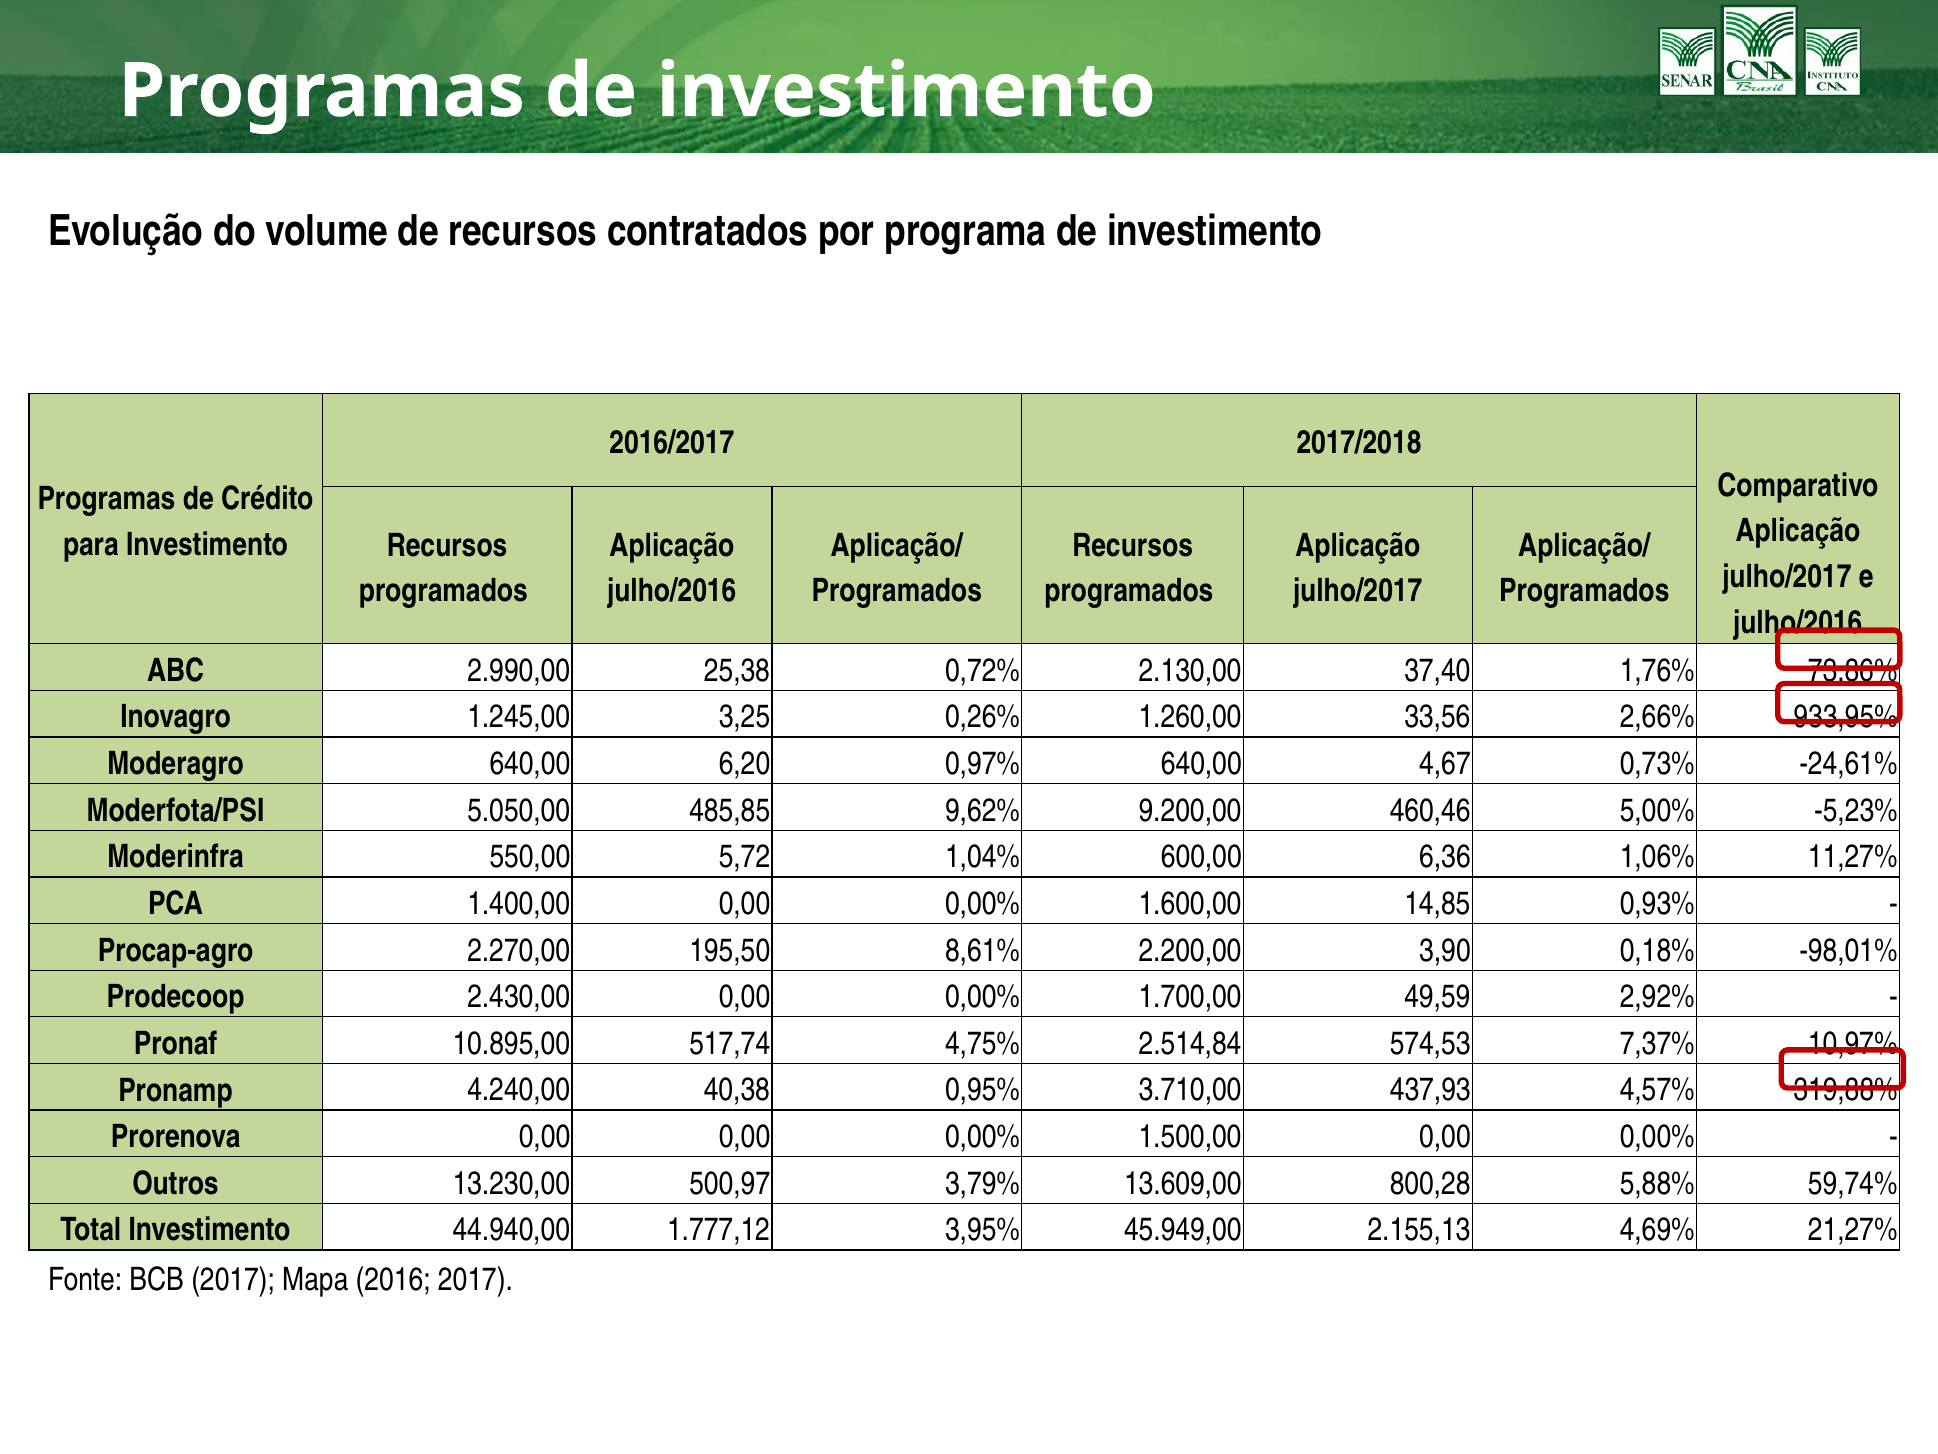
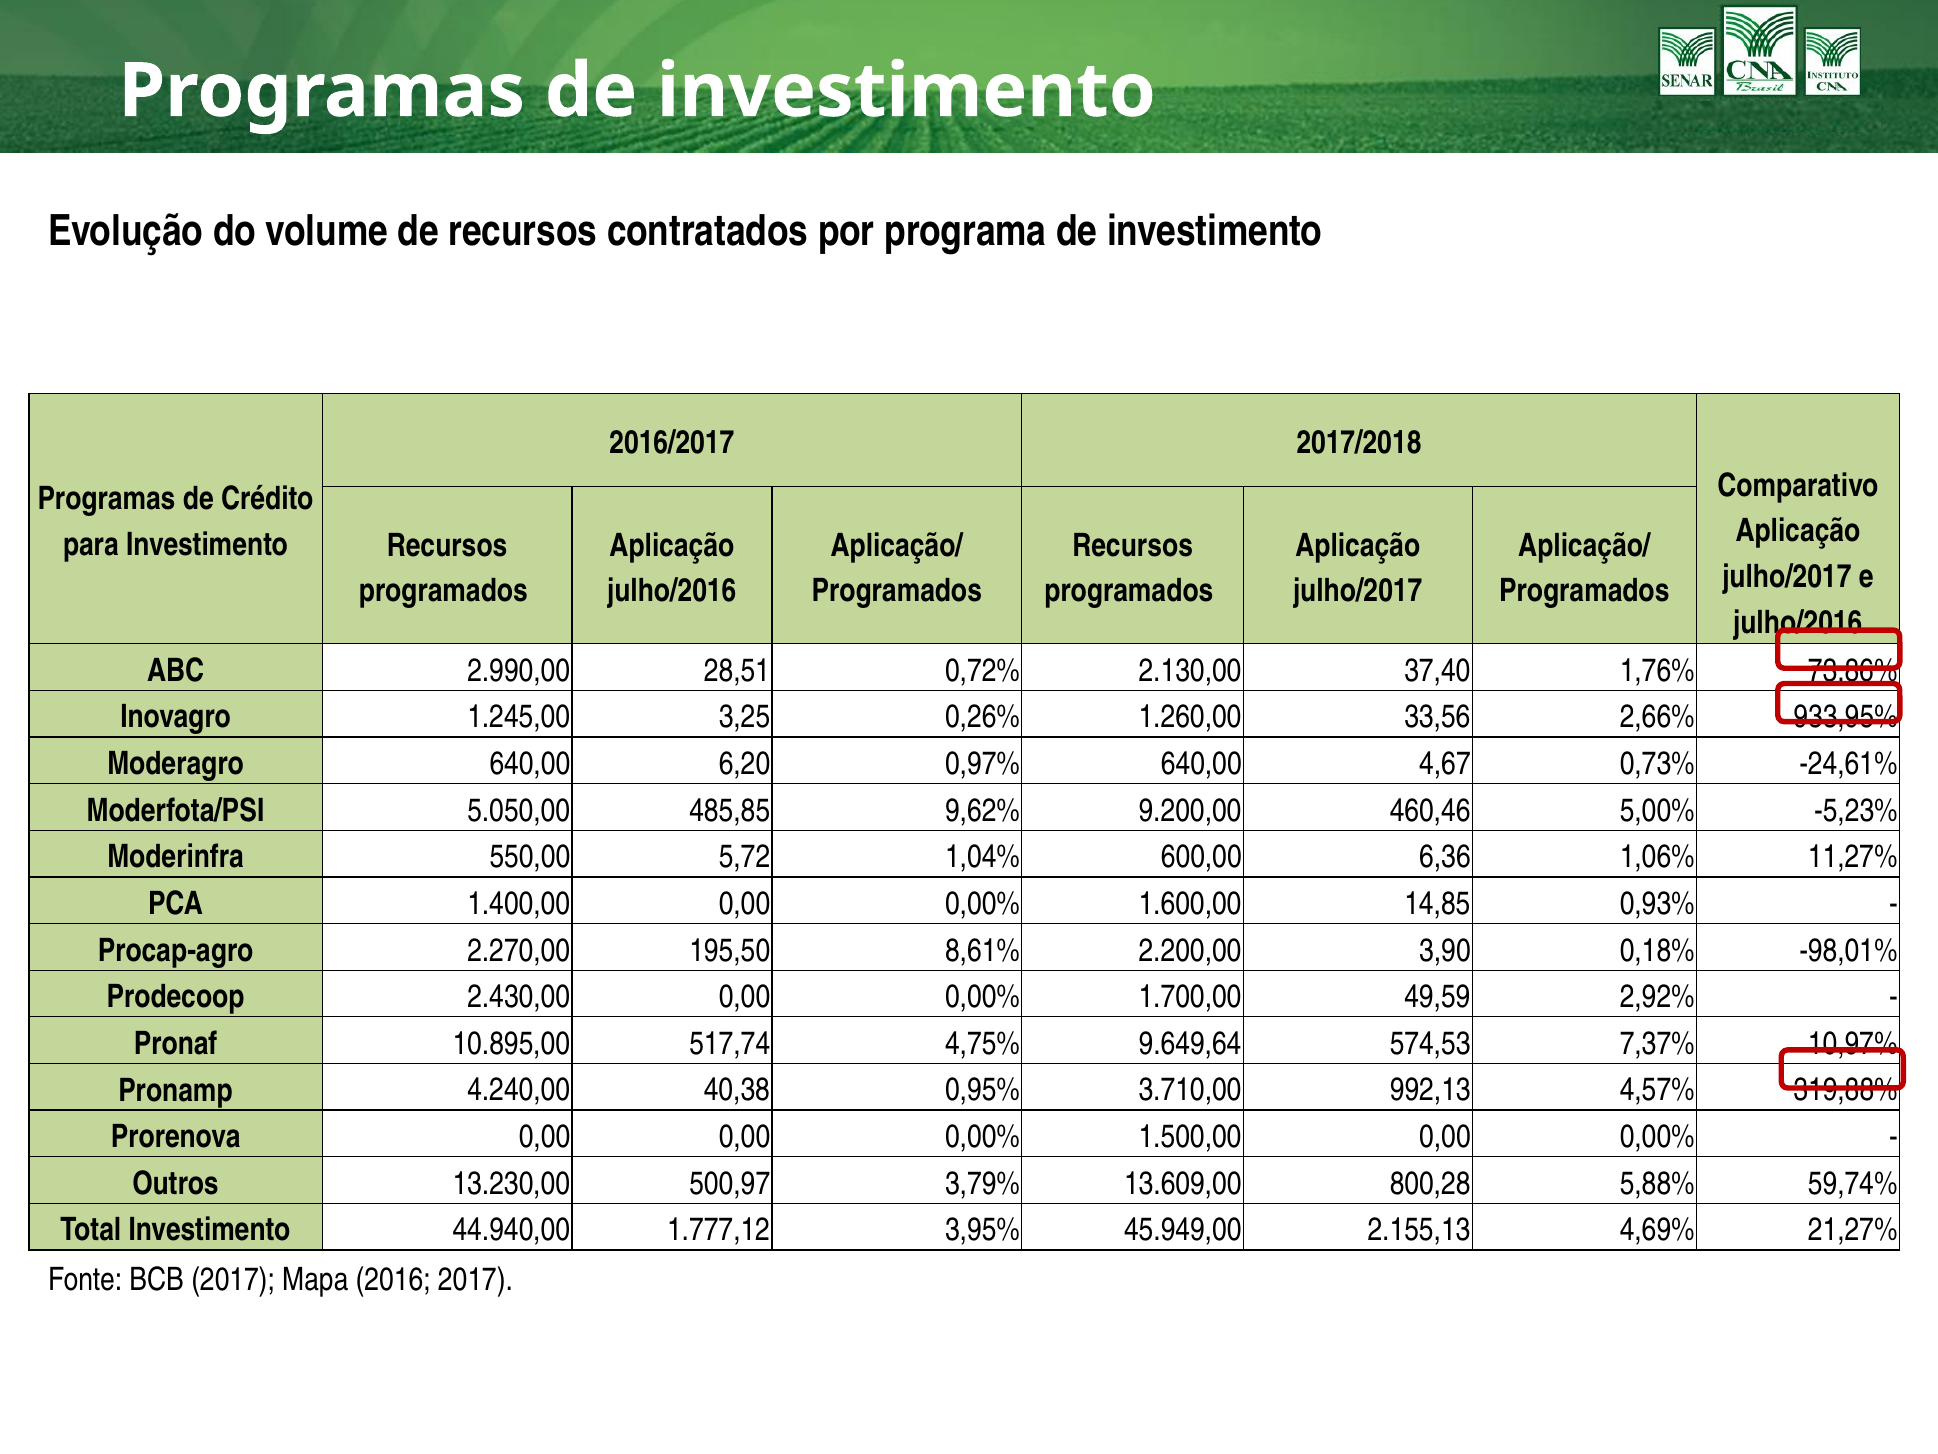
25,38: 25,38 -> 28,51
2.514,84: 2.514,84 -> 9.649,64
437,93: 437,93 -> 992,13
